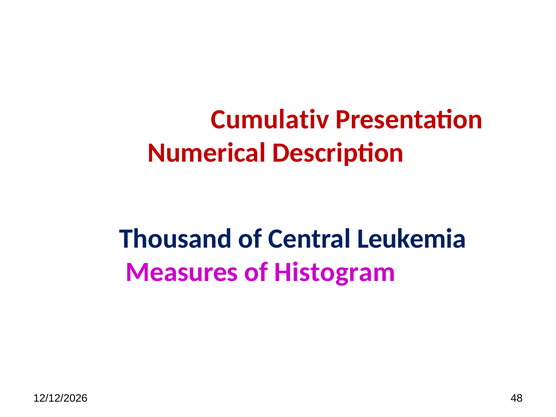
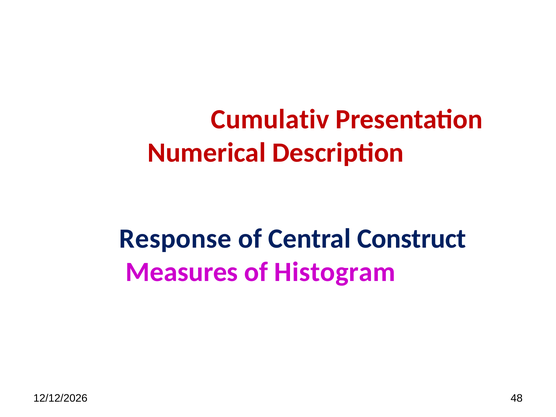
Thousand: Thousand -> Response
Leukemia: Leukemia -> Construct
